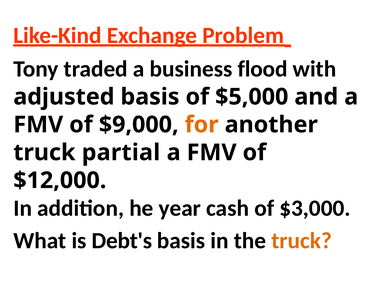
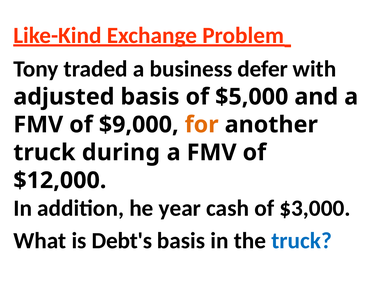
flood: flood -> defer
partial: partial -> during
truck at (302, 241) colour: orange -> blue
